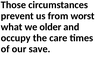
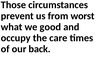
older: older -> good
save: save -> back
